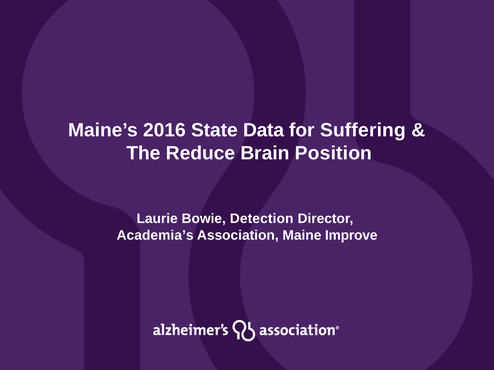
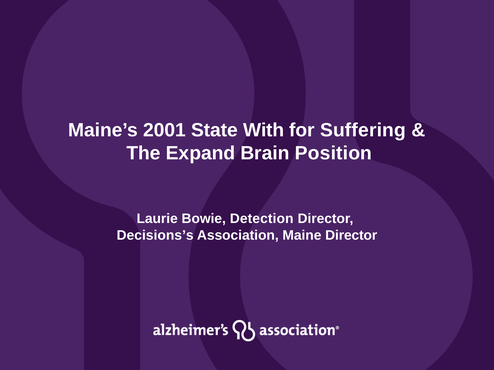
2016: 2016 -> 2001
Data: Data -> With
Reduce: Reduce -> Expand
Academia’s: Academia’s -> Decisions’s
Maine Improve: Improve -> Director
